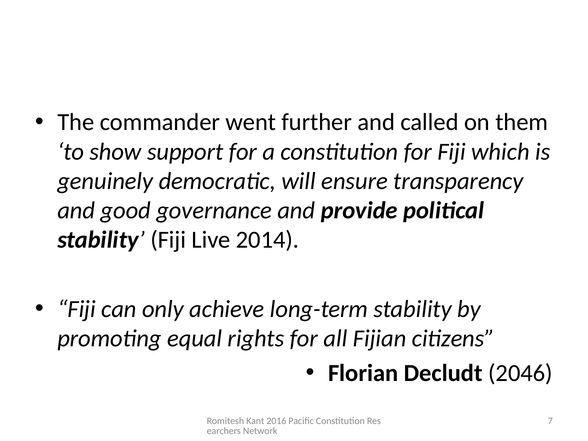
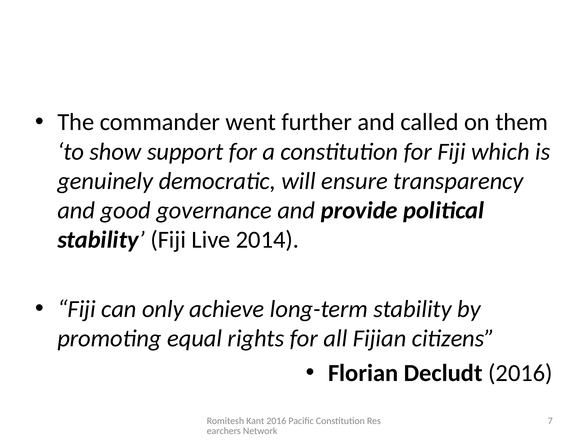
Decludt 2046: 2046 -> 2016
